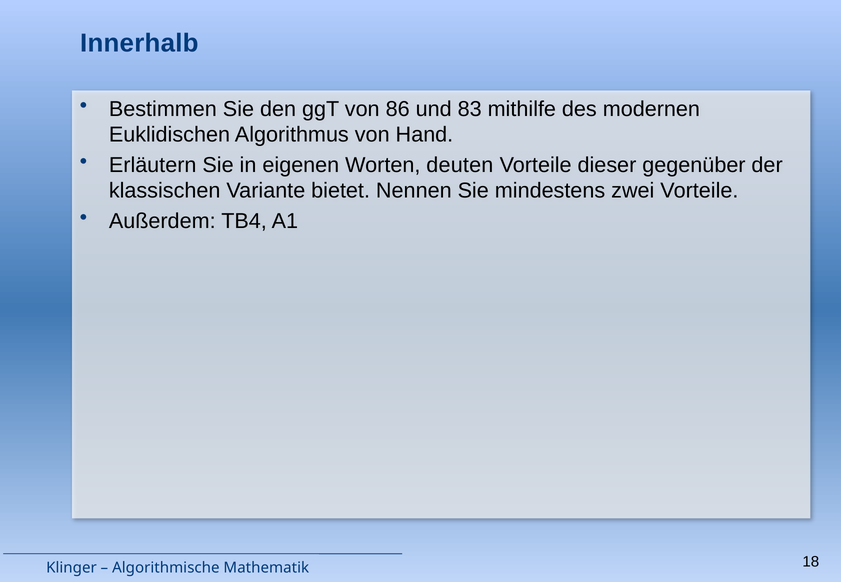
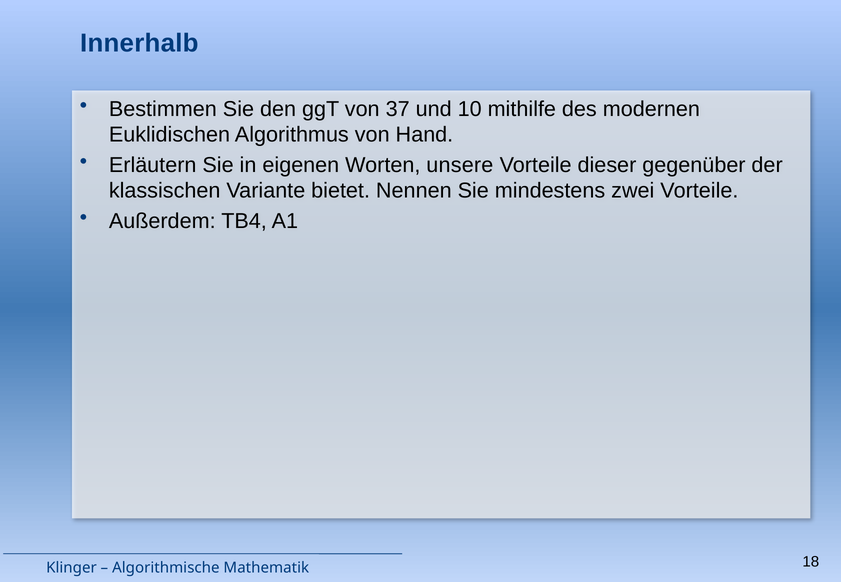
86: 86 -> 37
83: 83 -> 10
deuten: deuten -> unsere
